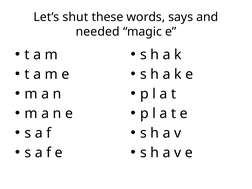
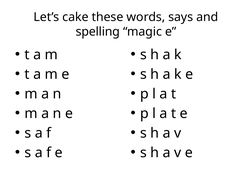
shut: shut -> cake
needed: needed -> spelling
